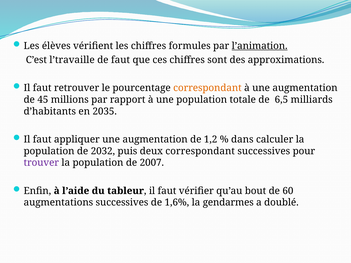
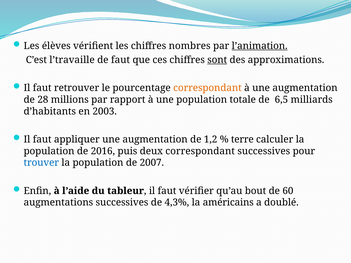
formules: formules -> nombres
sont underline: none -> present
45: 45 -> 28
2035: 2035 -> 2003
dans: dans -> terre
2032: 2032 -> 2016
trouver colour: purple -> blue
1,6%: 1,6% -> 4,3%
gendarmes: gendarmes -> américains
